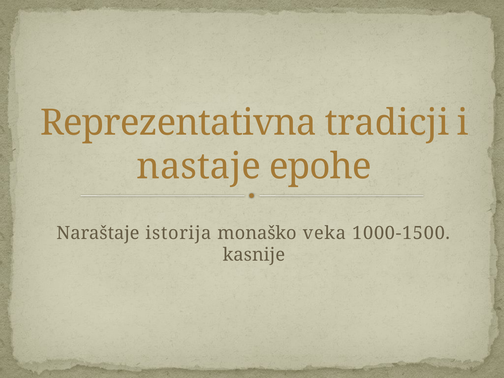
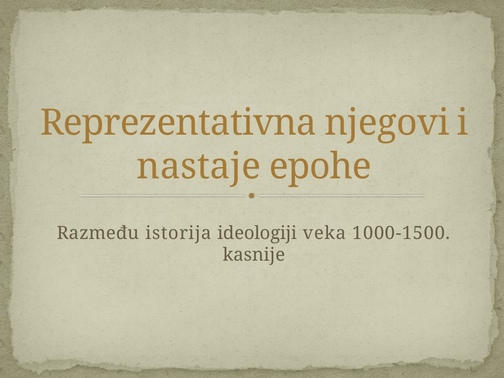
tradicji: tradicji -> njegovi
Naraštaje: Naraštaje -> Razmeđu
monaško: monaško -> ideologiji
